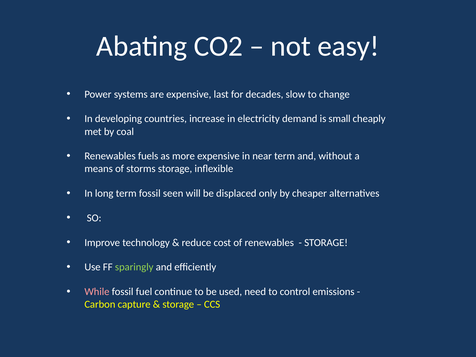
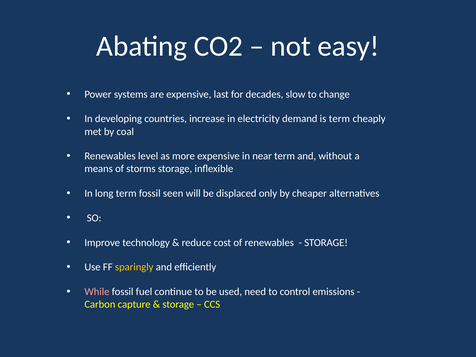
is small: small -> term
fuels: fuels -> level
sparingly colour: light green -> yellow
